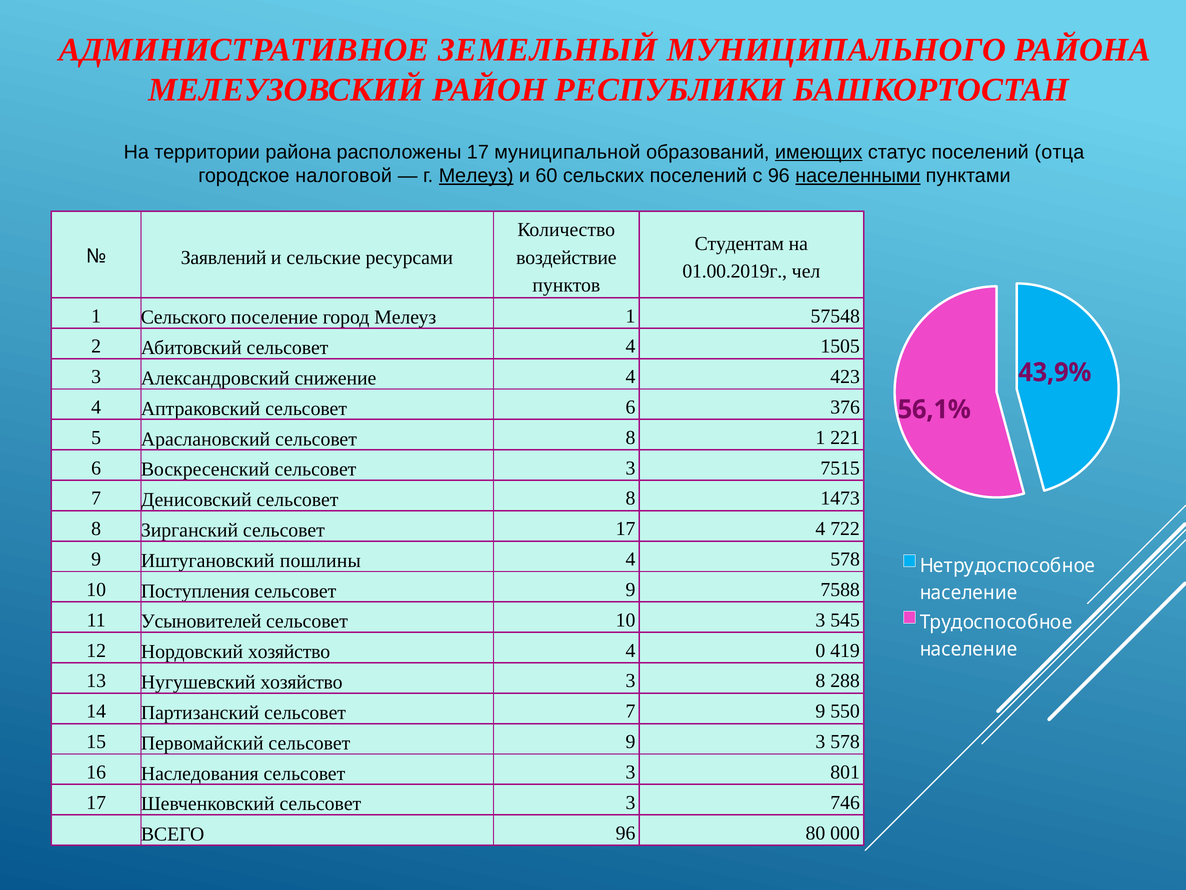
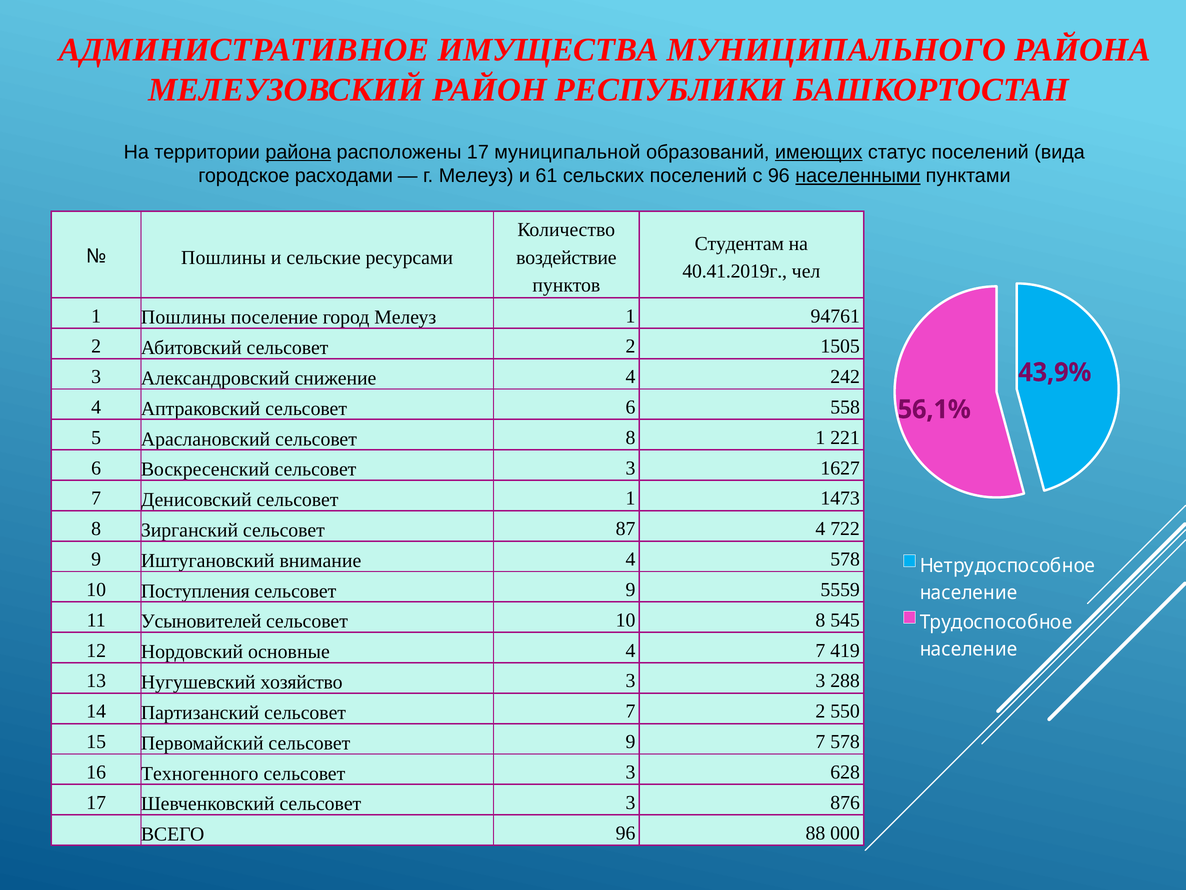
ЗЕМЕЛЬНЫЙ: ЗЕМЕЛЬНЫЙ -> ИМУЩЕСТВА
района at (298, 152) underline: none -> present
отца: отца -> вида
налоговой: налоговой -> расходами
Мелеуз at (476, 176) underline: present -> none
60: 60 -> 61
Заявлений at (224, 257): Заявлений -> Пошлины
01.00.2019г: 01.00.2019г -> 40.41.2019г
1 Сельского: Сельского -> Пошлины
57548: 57548 -> 94761
сельсовет 4: 4 -> 2
423: 423 -> 242
376: 376 -> 558
7515: 7515 -> 1627
Денисовский сельсовет 8: 8 -> 1
сельсовет 17: 17 -> 87
пошлины: пошлины -> внимание
7588: 7588 -> 5559
10 3: 3 -> 8
Нордовский хозяйство: хозяйство -> основные
4 0: 0 -> 7
3 8: 8 -> 3
7 9: 9 -> 2
9 3: 3 -> 7
Наследования: Наследования -> Техногенного
801: 801 -> 628
746: 746 -> 876
80: 80 -> 88
